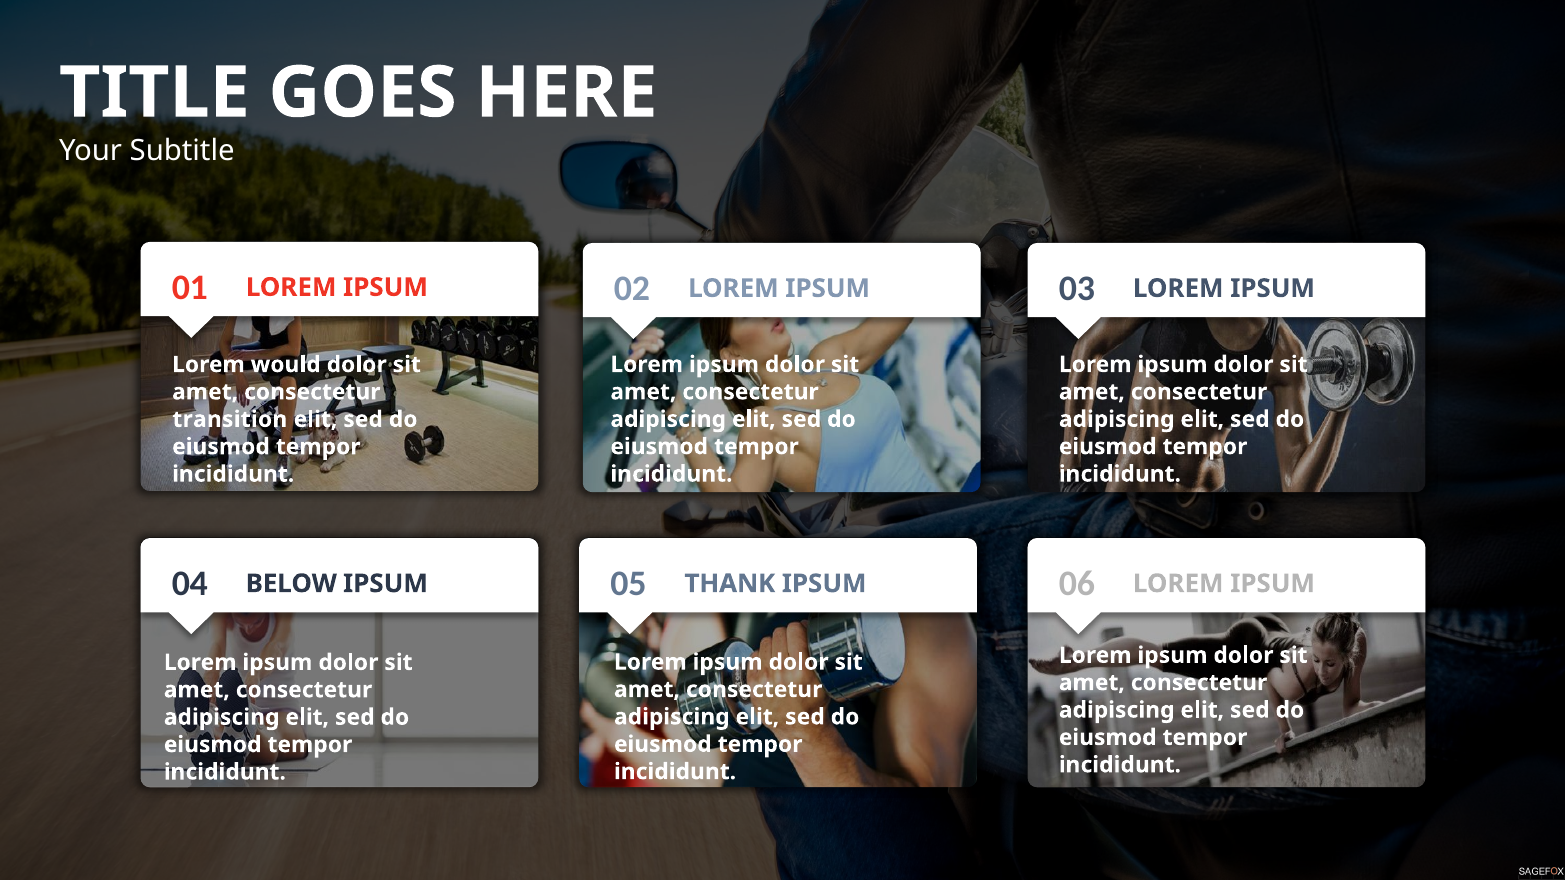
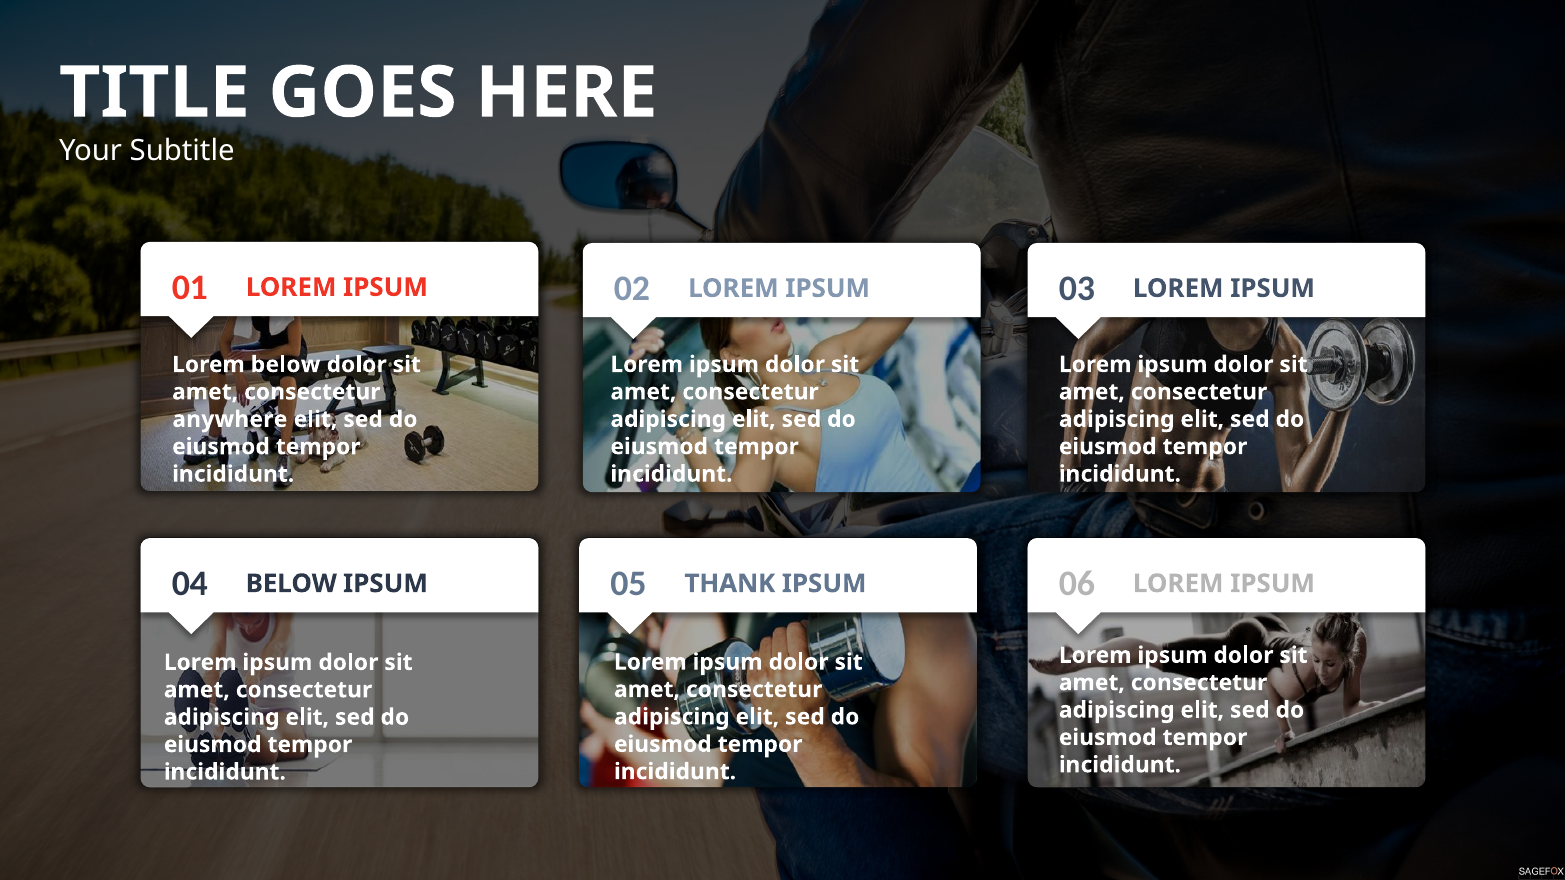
Lorem would: would -> below
transition: transition -> anywhere
